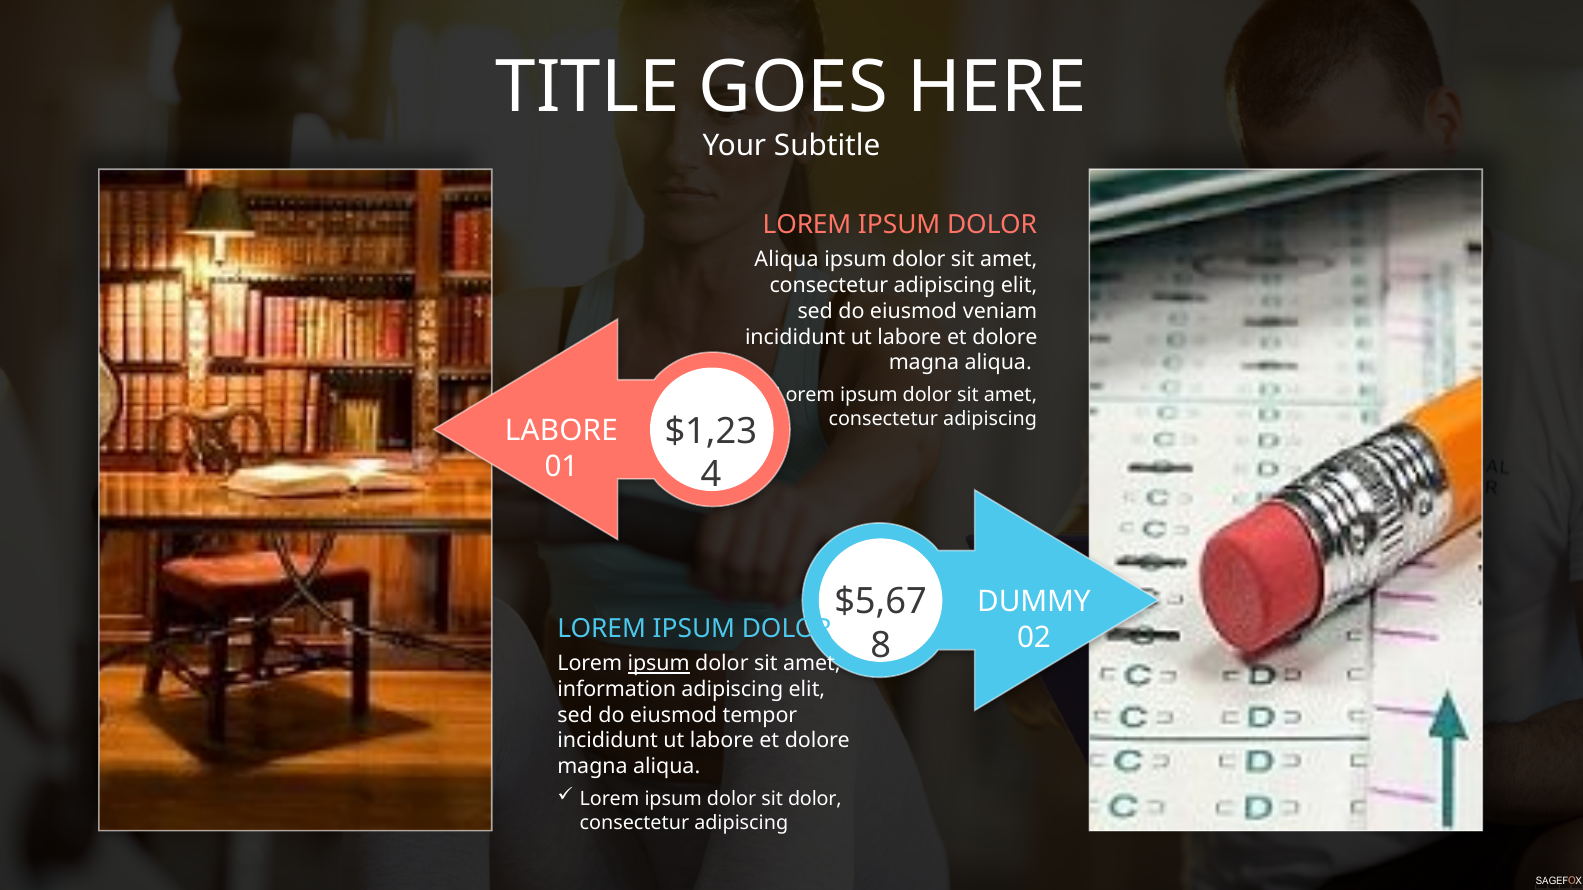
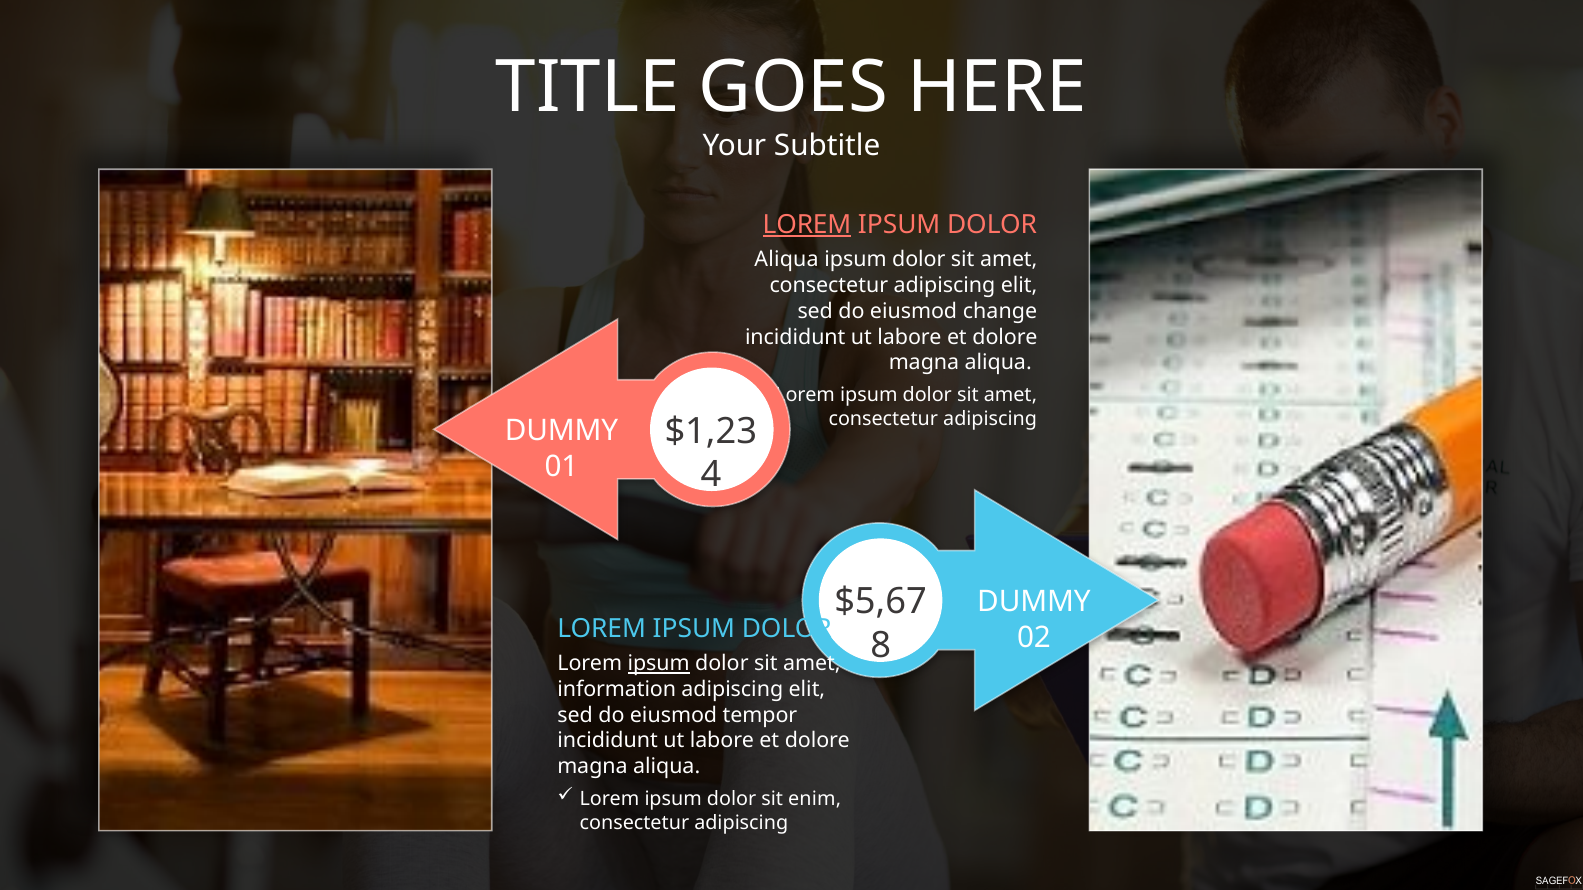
LOREM at (807, 225) underline: none -> present
veniam: veniam -> change
LABORE at (561, 431): LABORE -> DUMMY
sit dolor: dolor -> enim
